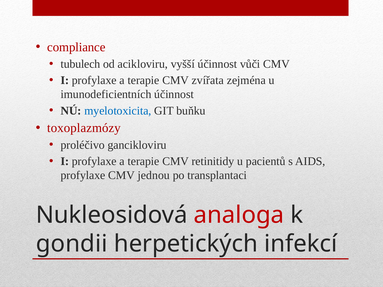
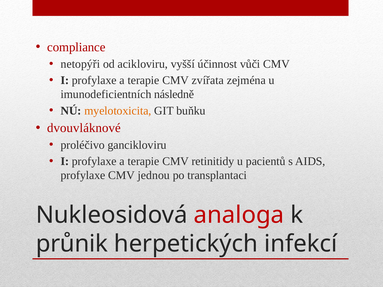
tubulech: tubulech -> netopýři
imunodeficientních účinnost: účinnost -> následně
myelotoxicita colour: blue -> orange
toxoplazmózy: toxoplazmózy -> dvouvláknové
gondii: gondii -> průnik
